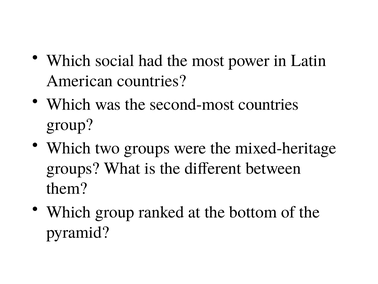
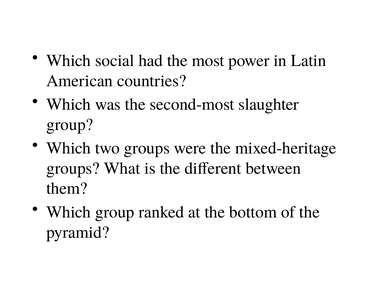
second-most countries: countries -> slaughter
